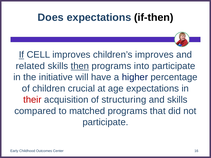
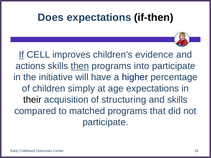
children’s improves: improves -> evidence
related: related -> actions
crucial: crucial -> simply
their colour: red -> black
